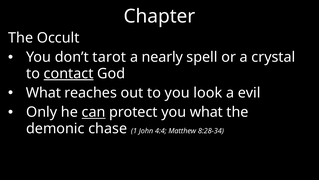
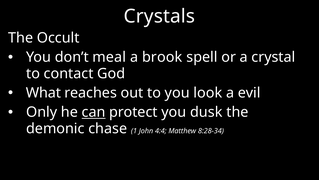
Chapter: Chapter -> Crystals
tarot: tarot -> meal
nearly: nearly -> brook
contact underline: present -> none
you what: what -> dusk
